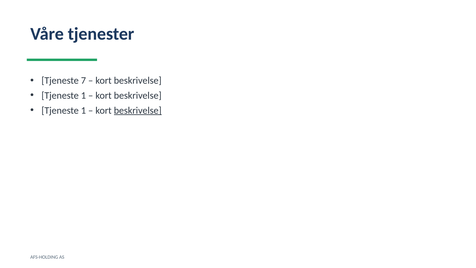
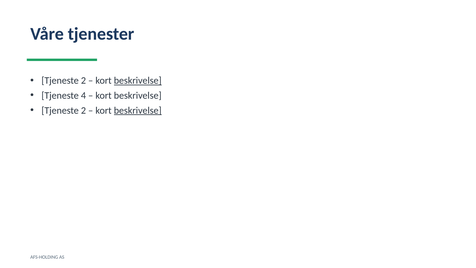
7 at (83, 81): 7 -> 2
beskrivelse at (138, 81) underline: none -> present
1 at (83, 96): 1 -> 4
1 at (83, 110): 1 -> 2
